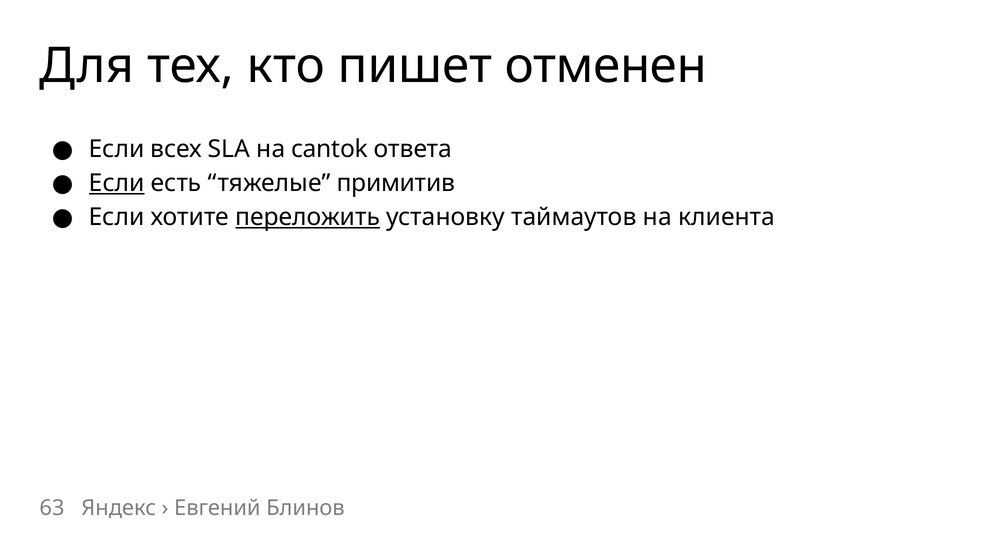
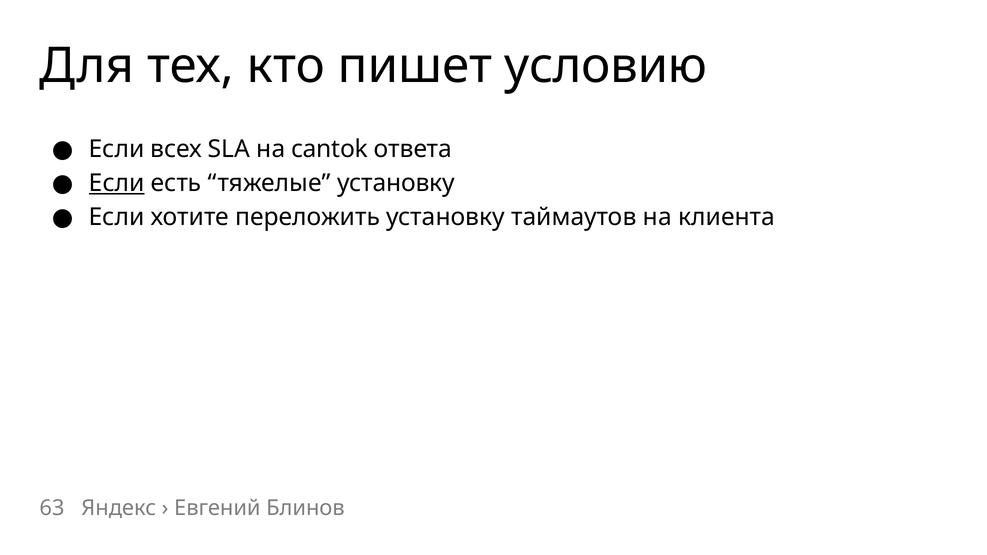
отменен: отменен -> условию
тяжелые примитив: примитив -> установку
переложить underline: present -> none
